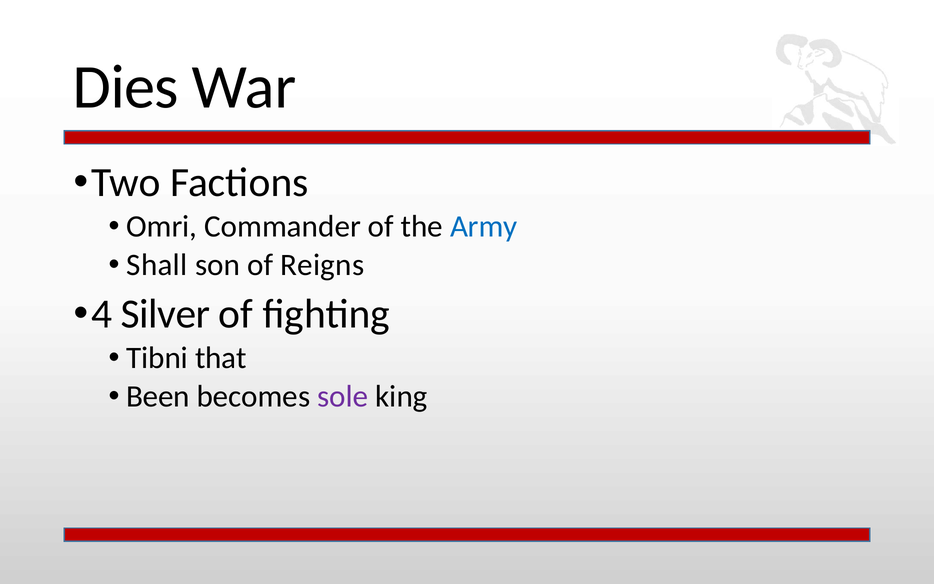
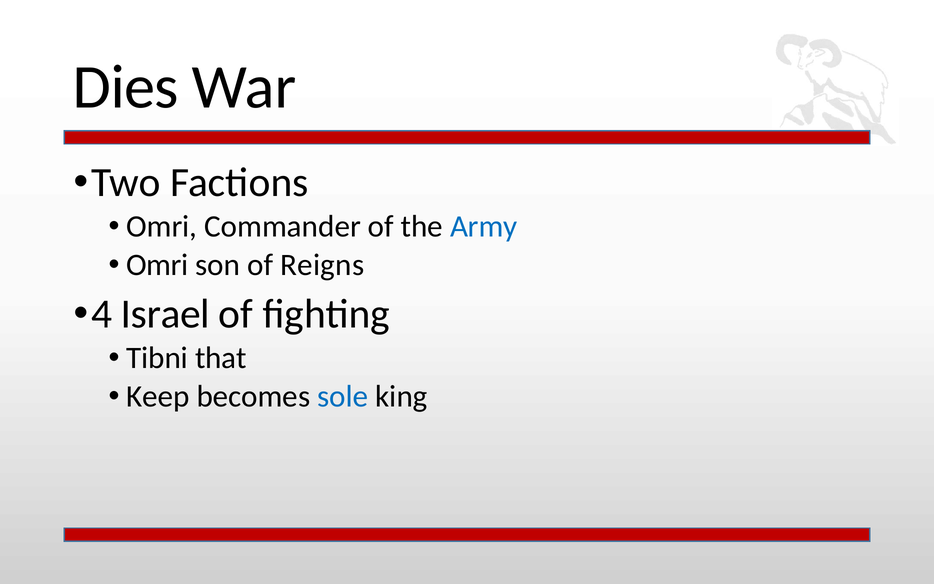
Shall at (157, 265): Shall -> Omri
Silver: Silver -> Israel
Been: Been -> Keep
sole colour: purple -> blue
